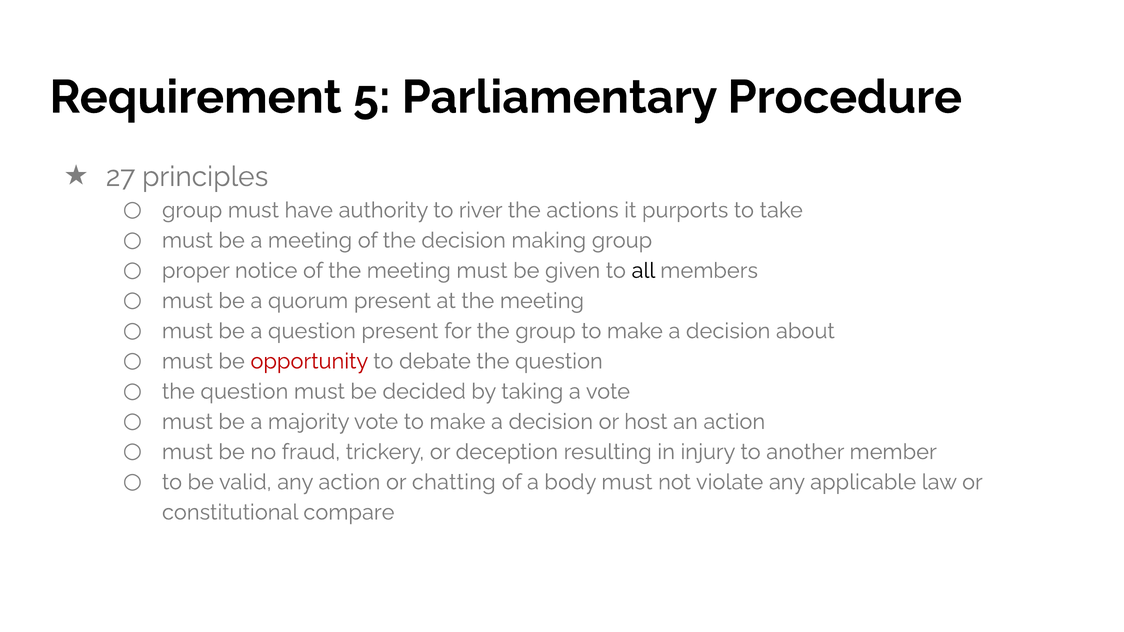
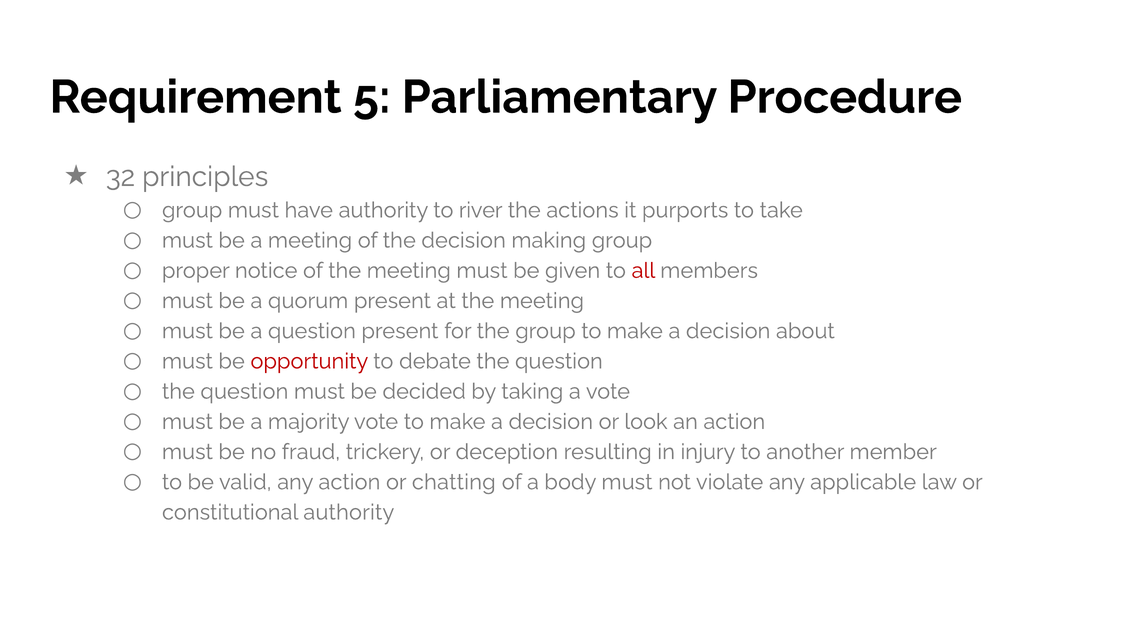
27: 27 -> 32
all colour: black -> red
host: host -> look
constitutional compare: compare -> authority
